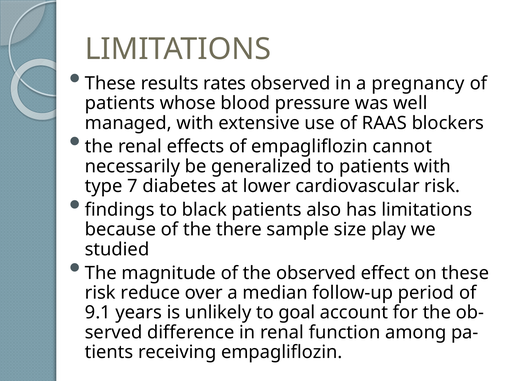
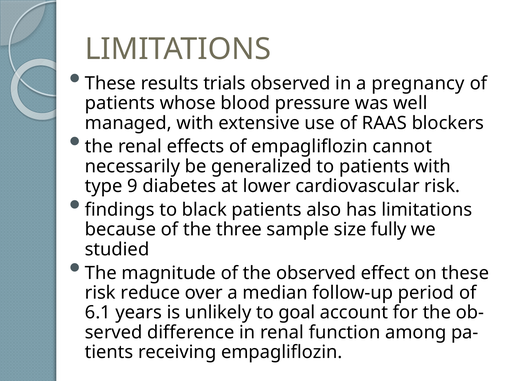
rates: rates -> trials
7: 7 -> 9
there: there -> three
play: play -> fully
9.1: 9.1 -> 6.1
